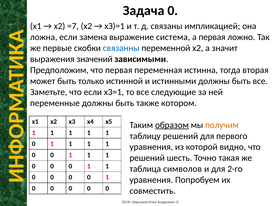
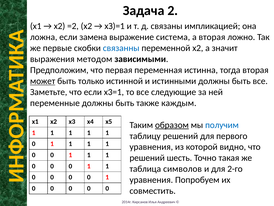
Задача 0: 0 -> 2
=7: =7 -> =2
а первая: первая -> вторая
значений: значений -> методом
может underline: none -> present
котором: котором -> каждым
получим colour: orange -> blue
